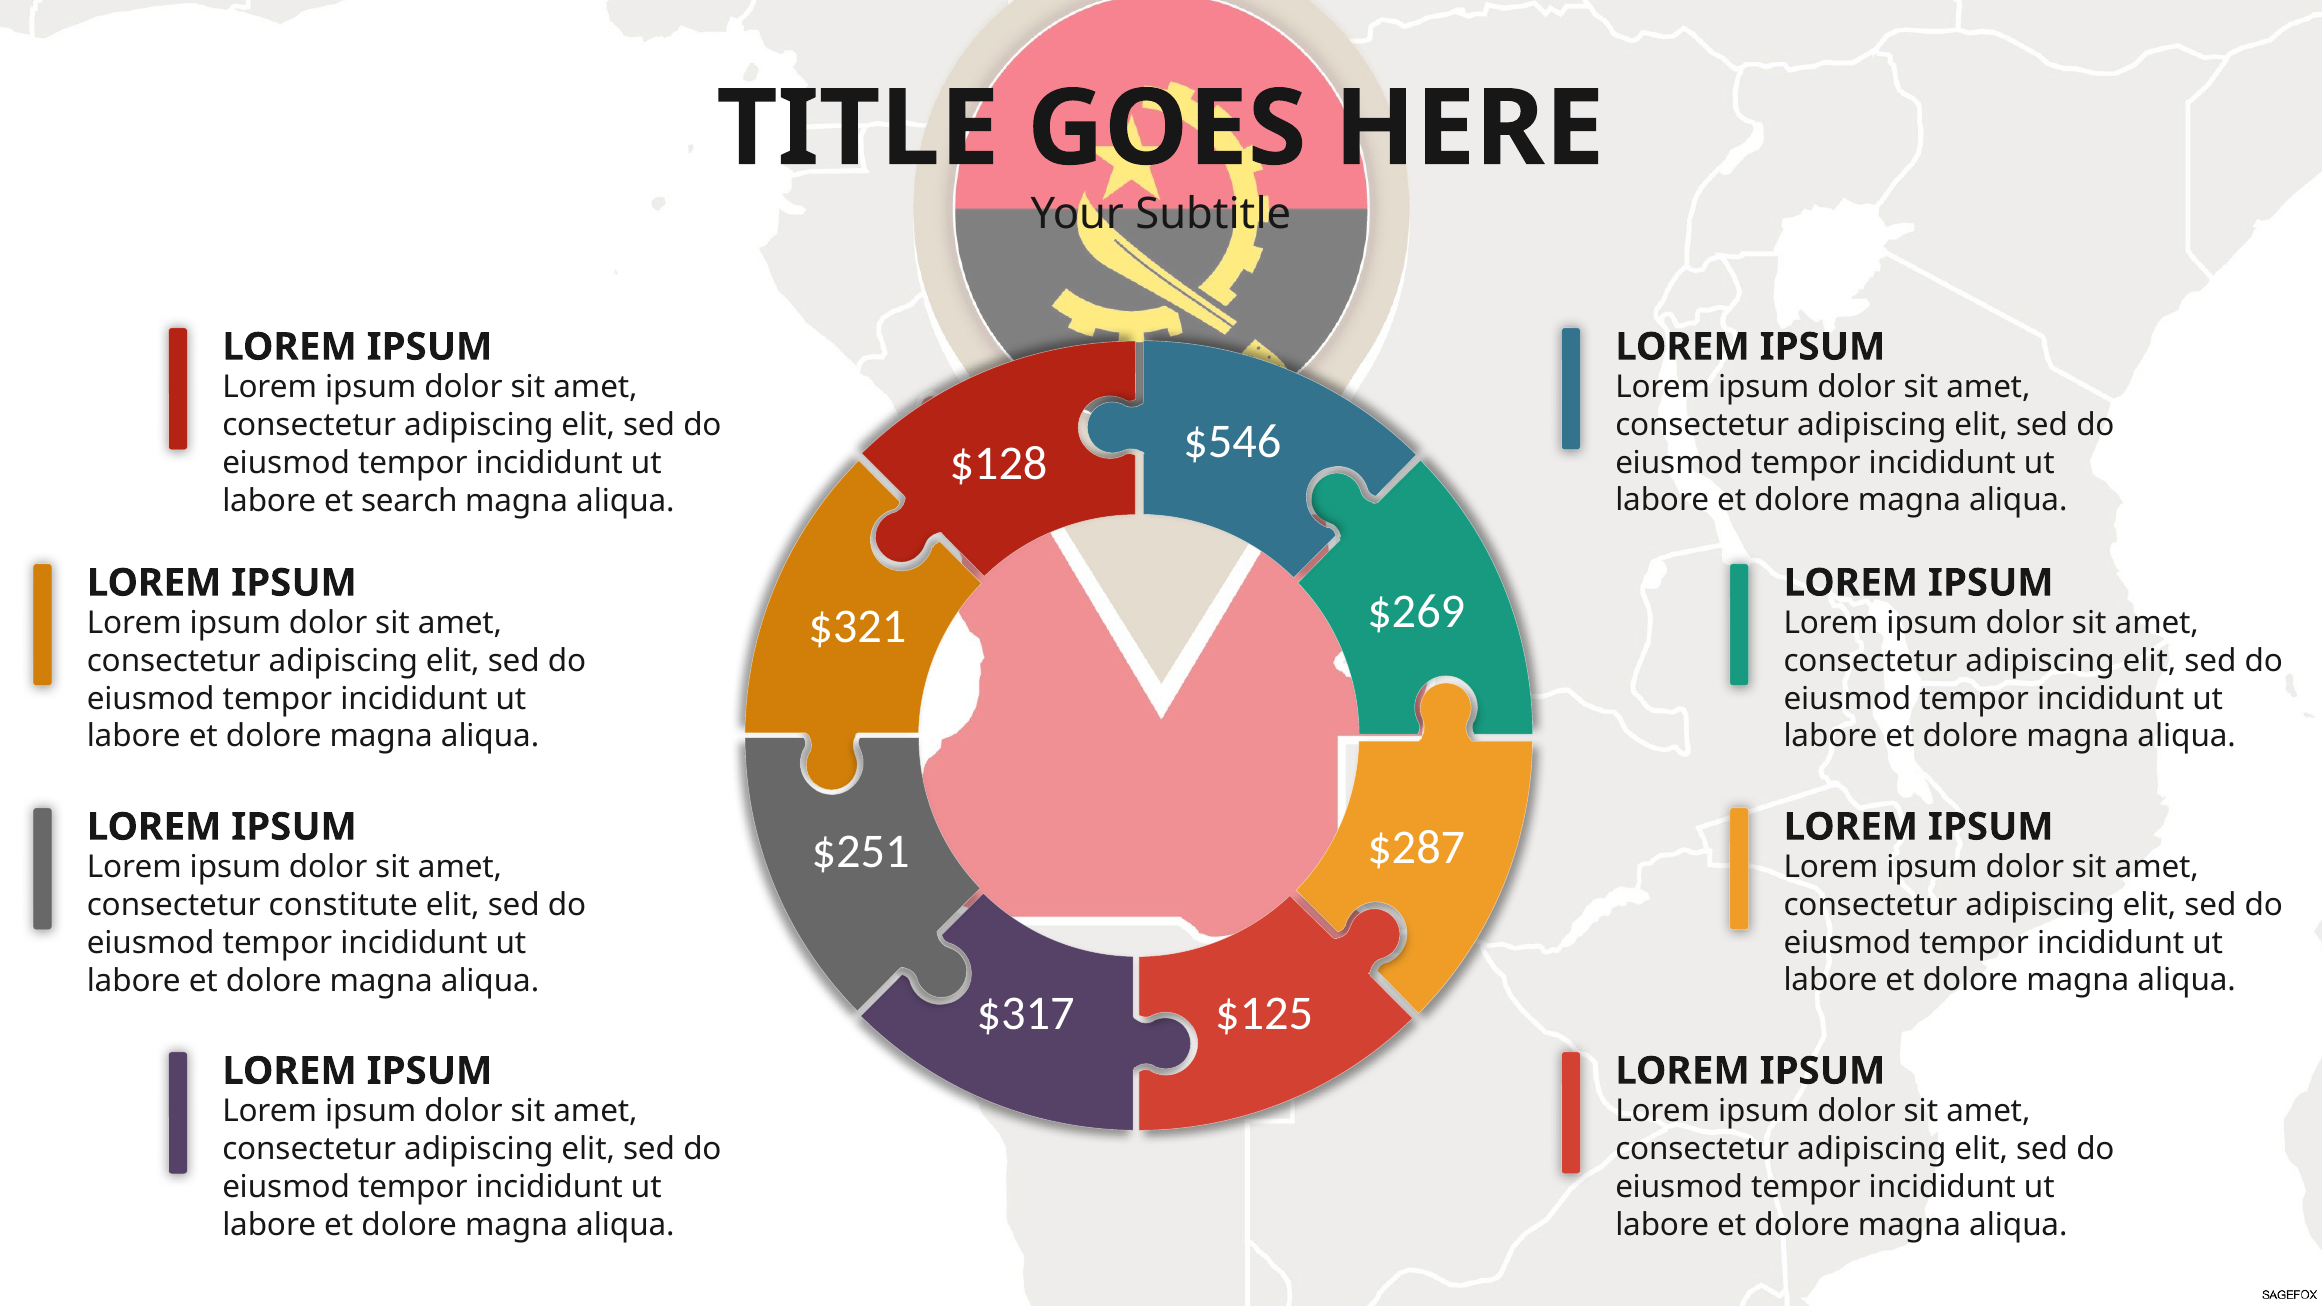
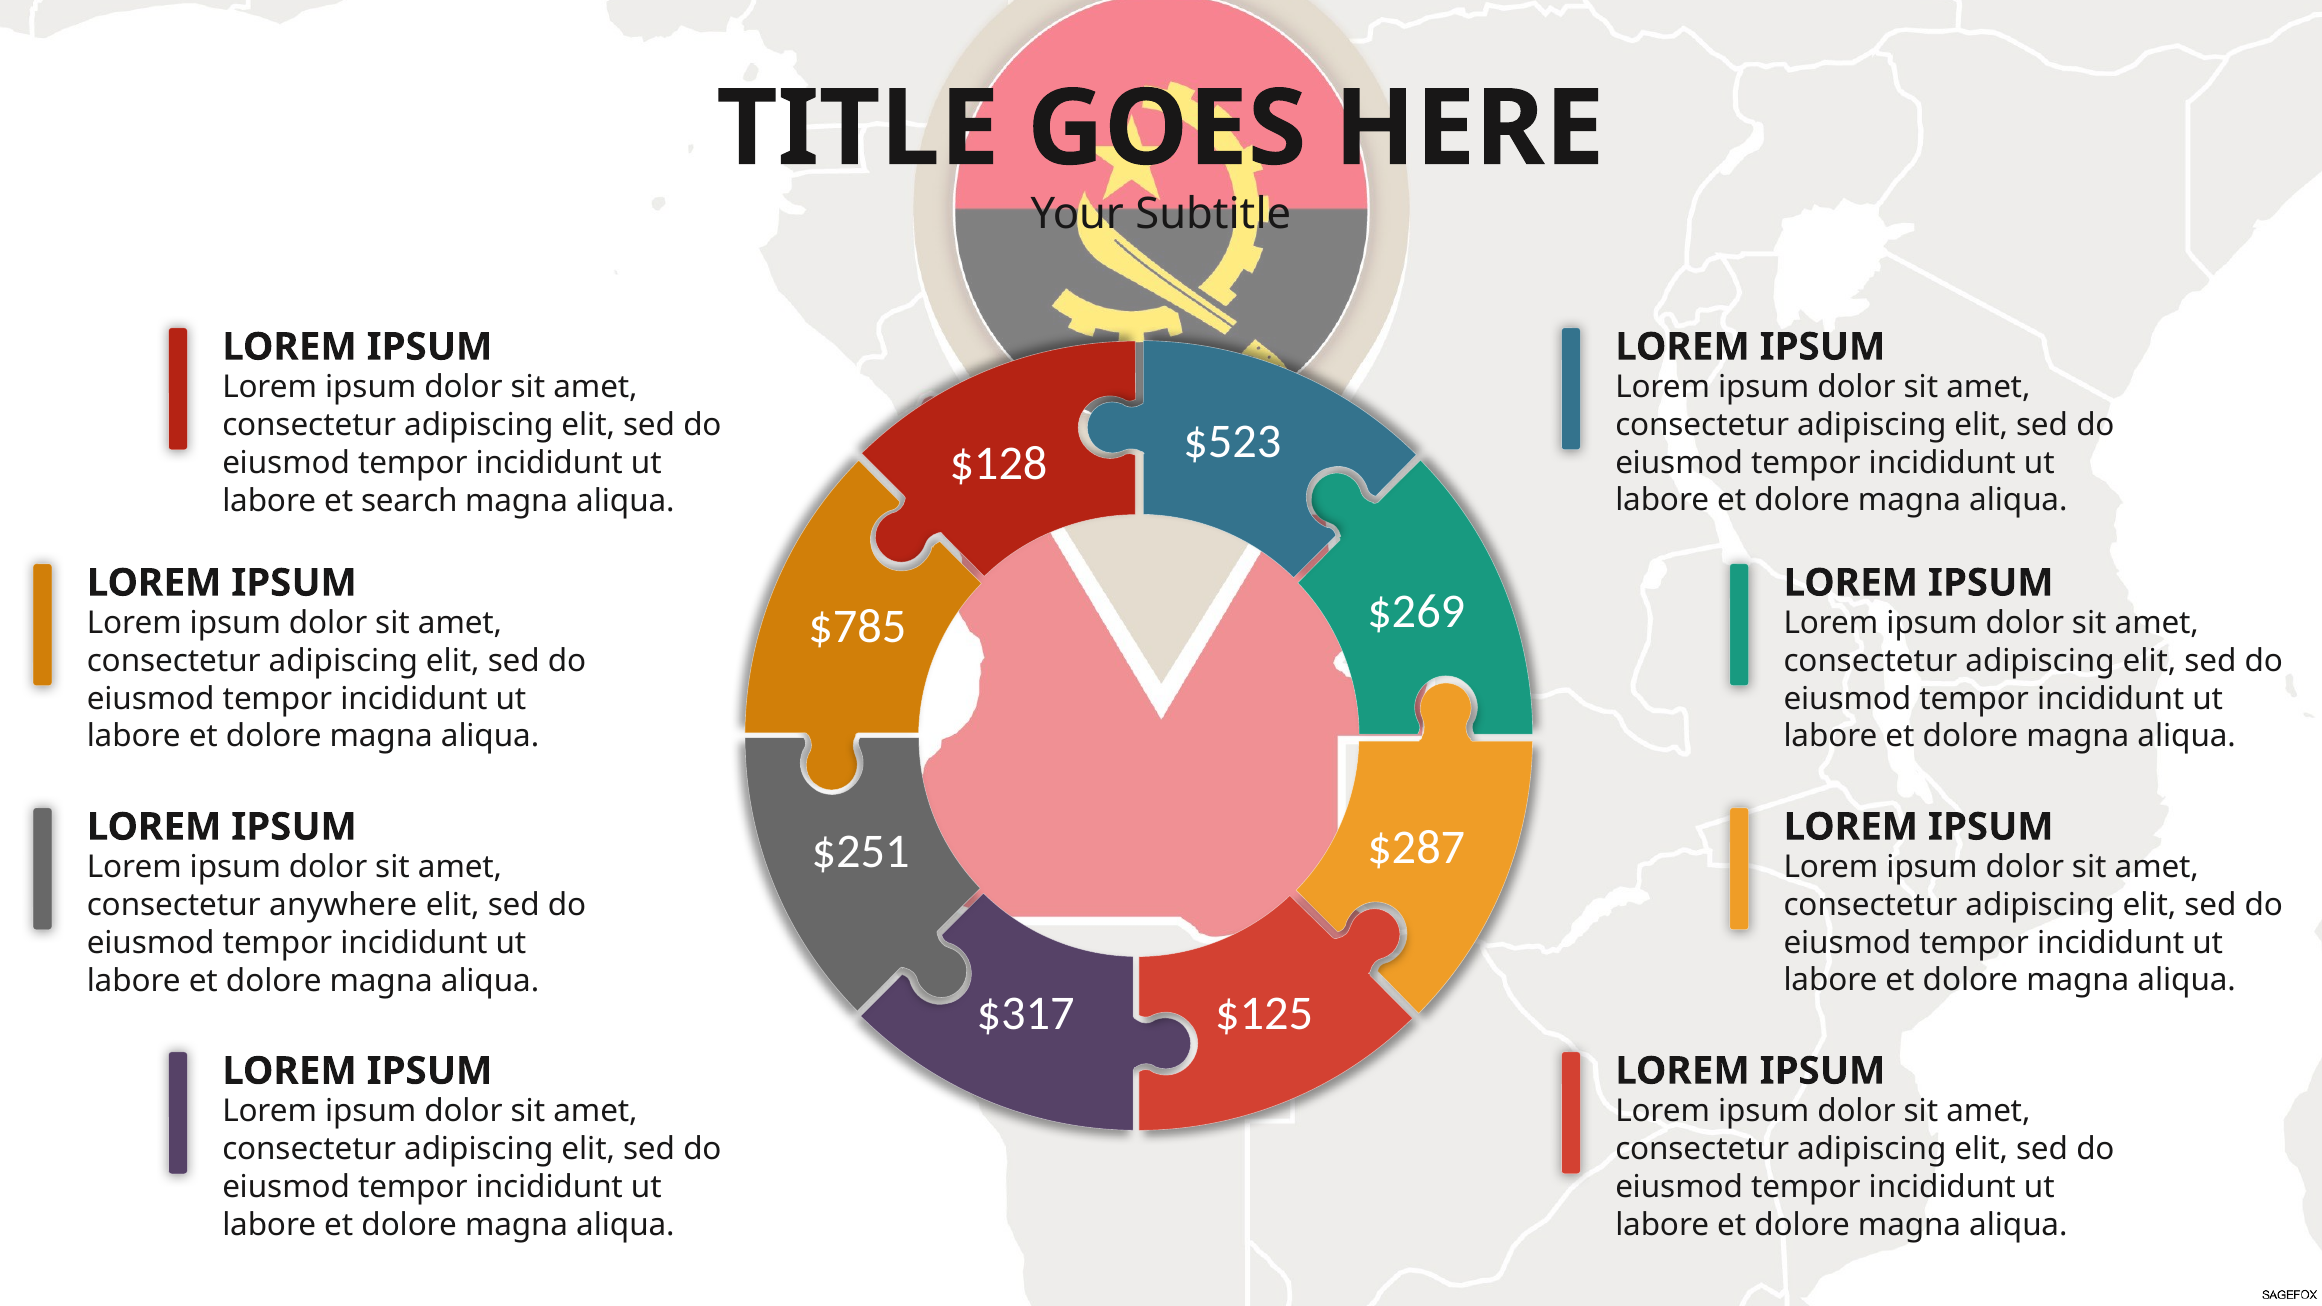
$546: $546 -> $523
$321: $321 -> $785
constitute: constitute -> anywhere
